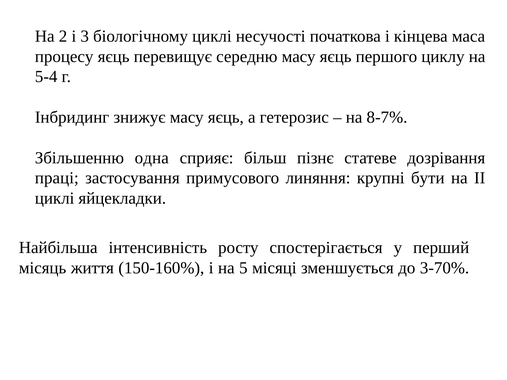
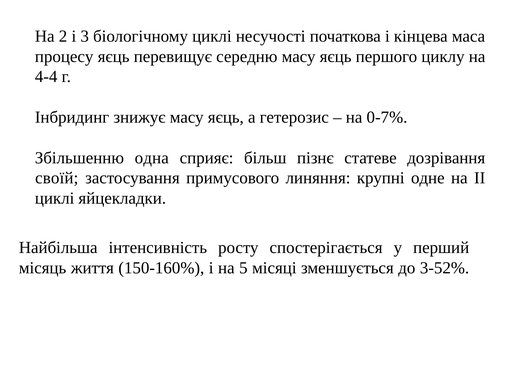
5-4: 5-4 -> 4-4
8-7%: 8-7% -> 0-7%
праці: праці -> своїй
бути: бути -> одне
3-70%: 3-70% -> 3-52%
